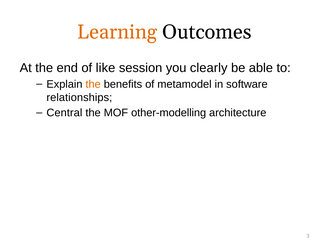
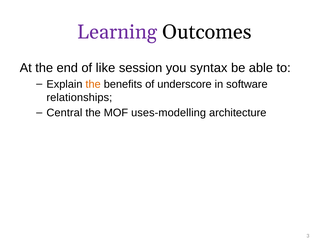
Learning colour: orange -> purple
clearly: clearly -> syntax
metamodel: metamodel -> underscore
other-modelling: other-modelling -> uses-modelling
